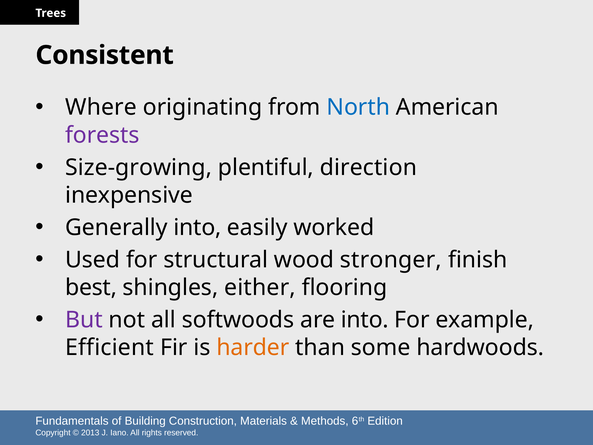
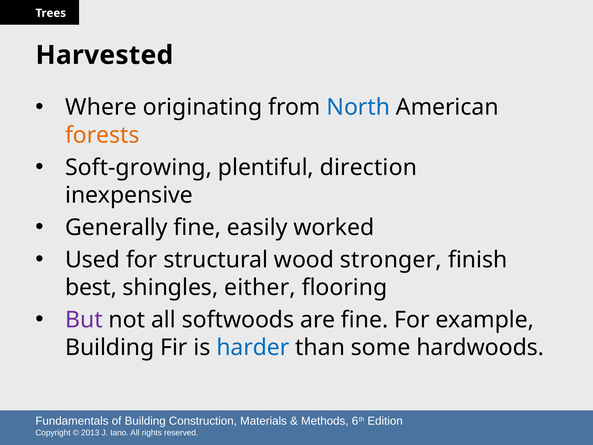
Consistent: Consistent -> Harvested
forests colour: purple -> orange
Size-growing: Size-growing -> Soft-growing
Generally into: into -> fine
are into: into -> fine
Efficient at (110, 347): Efficient -> Building
harder colour: orange -> blue
